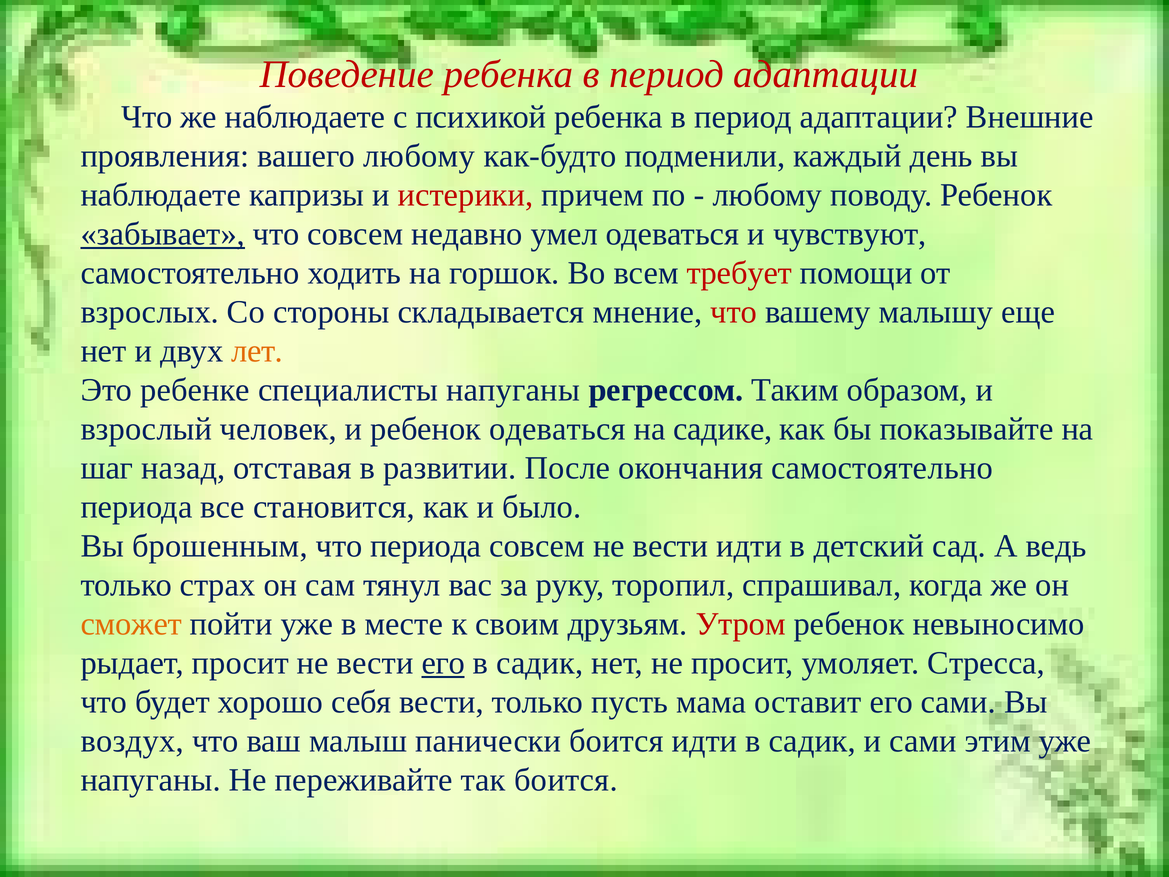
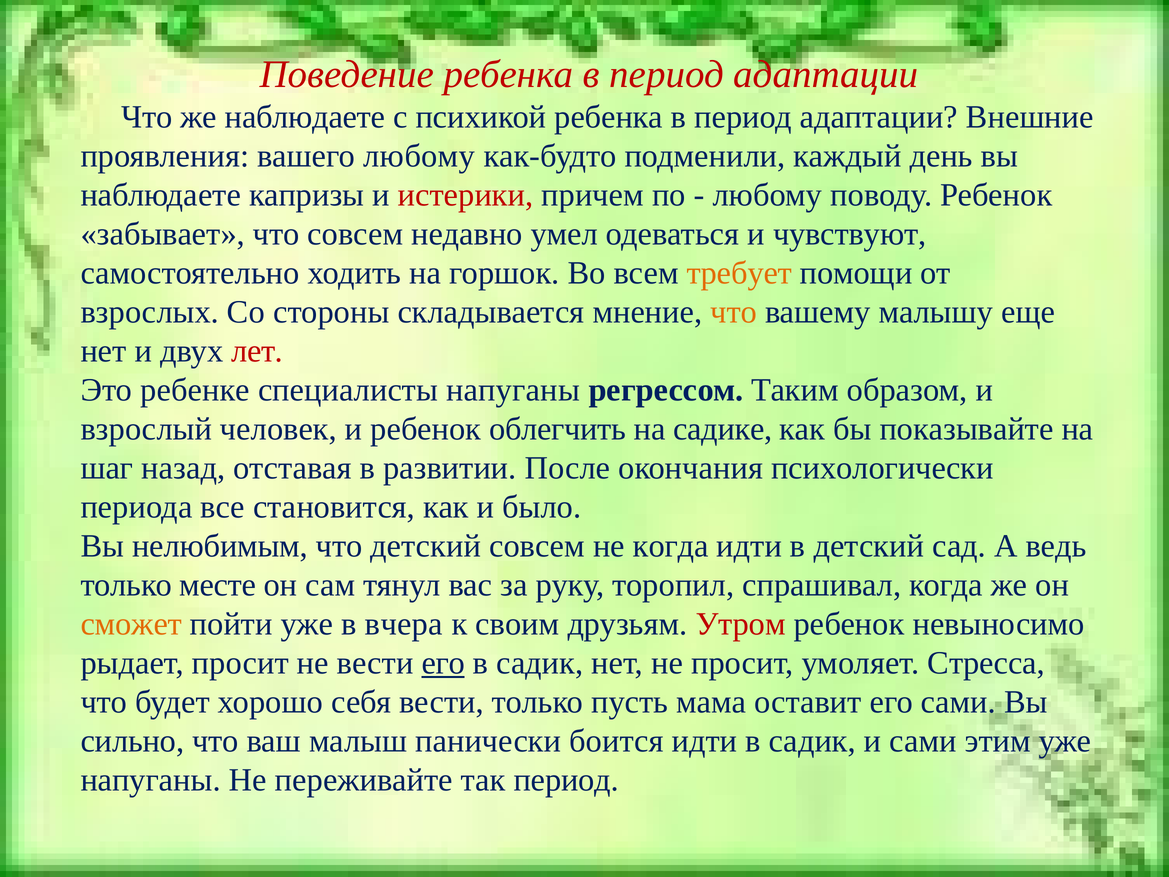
забывает underline: present -> none
требует colour: red -> orange
что at (734, 312) colour: red -> orange
лет colour: orange -> red
ребенок одеваться: одеваться -> облегчить
окончания самостоятельно: самостоятельно -> психологически
брошенным: брошенным -> нелюбимым
что периода: периода -> детский
совсем не вести: вести -> когда
страх: страх -> месте
месте: месте -> вчера
воздух: воздух -> сильно
так боится: боится -> период
